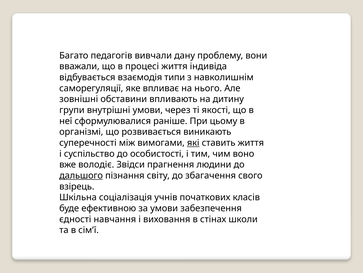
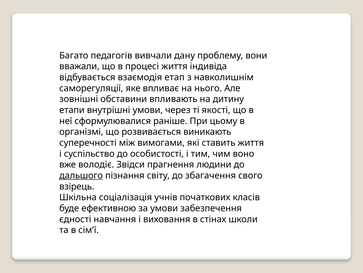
типи: типи -> етап
групи: групи -> етапи
які underline: present -> none
